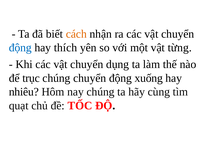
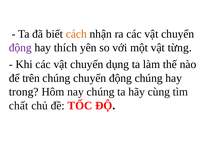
động at (20, 48) colour: blue -> purple
trục: trục -> trên
động xuống: xuống -> chúng
nhiêu: nhiêu -> trong
quạt: quạt -> chất
